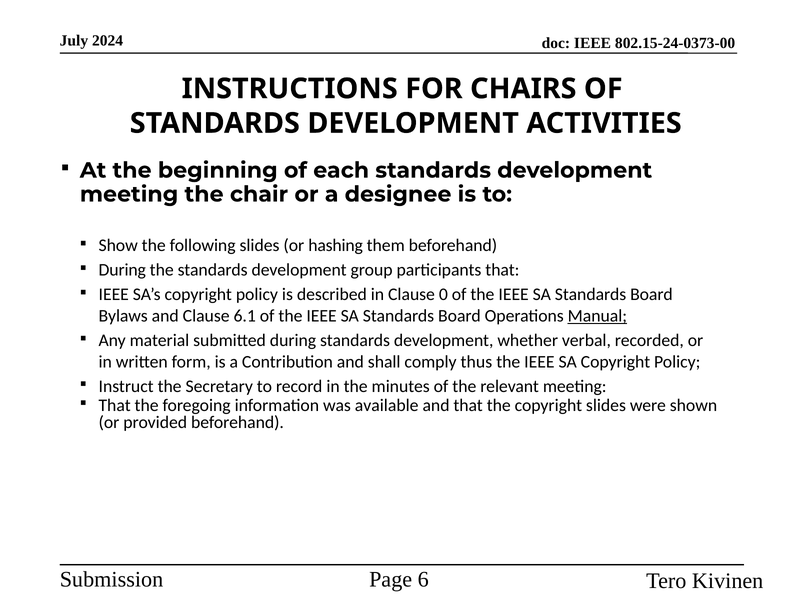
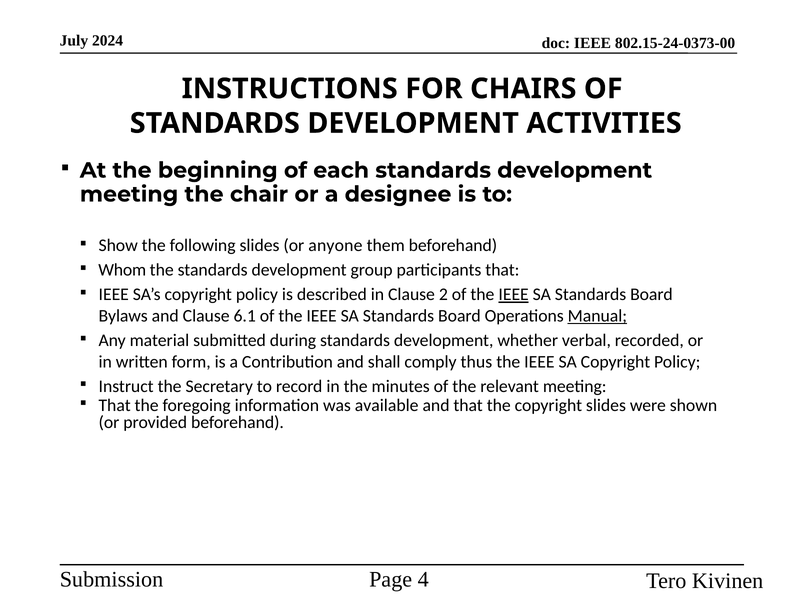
hashing: hashing -> anyone
During at (122, 270): During -> Whom
0: 0 -> 2
IEEE at (514, 295) underline: none -> present
6: 6 -> 4
